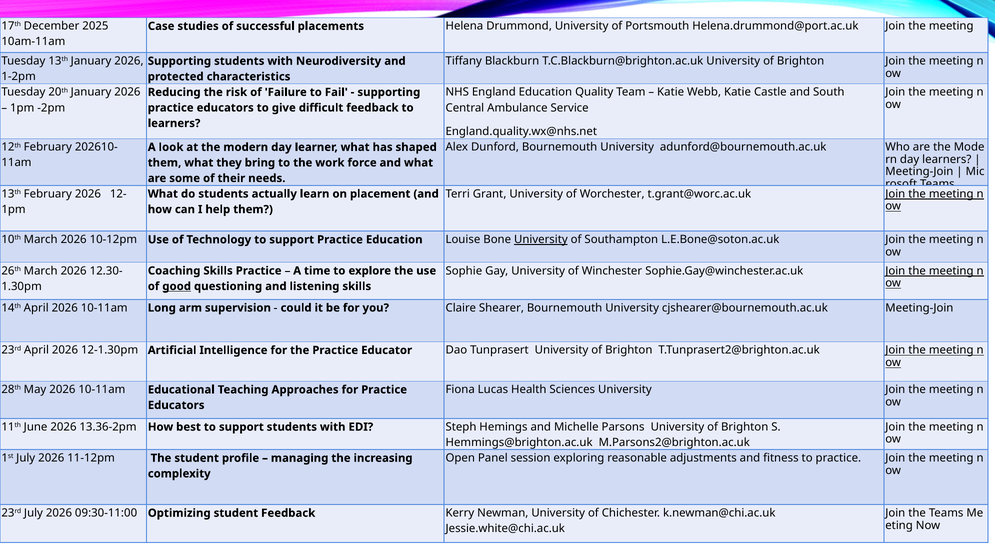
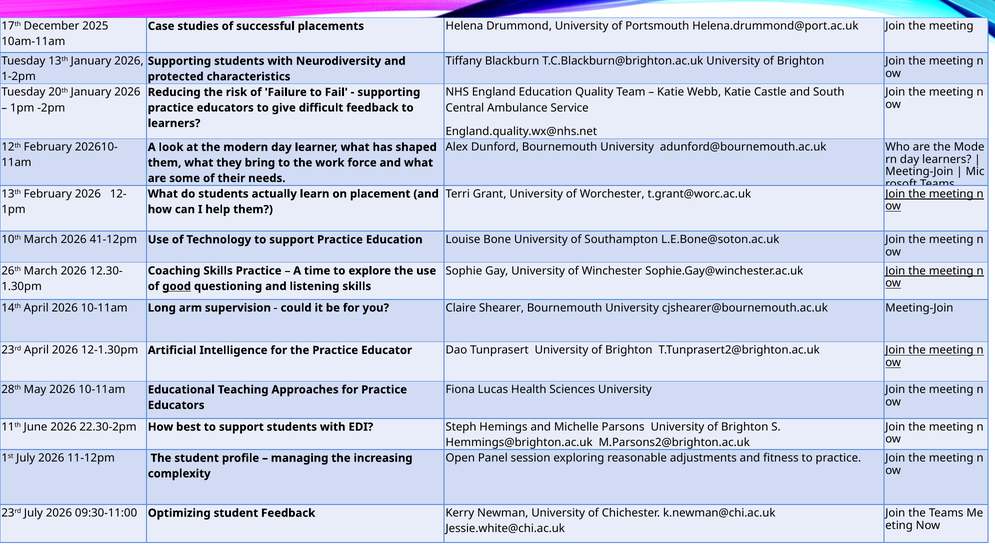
10-12pm: 10-12pm -> 41-12pm
University at (541, 239) underline: present -> none
13.36-2pm: 13.36-2pm -> 22.30-2pm
